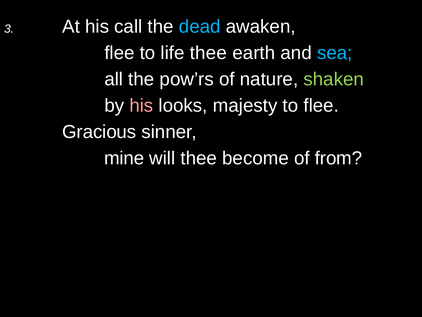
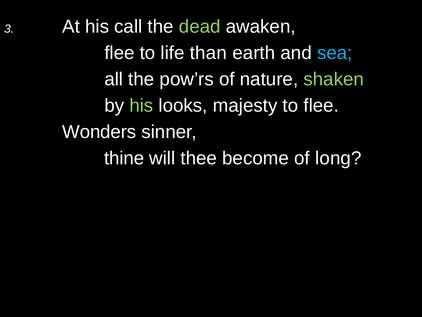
dead colour: light blue -> light green
life thee: thee -> than
his at (141, 105) colour: pink -> light green
Gracious: Gracious -> Wonders
mine: mine -> thine
from: from -> long
